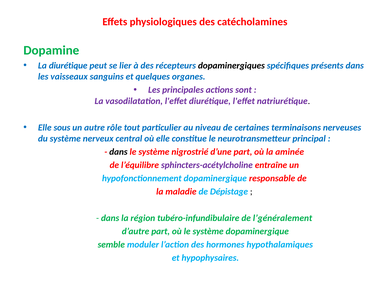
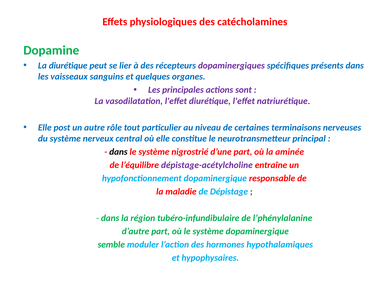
dopaminergiques colour: black -> purple
sous: sous -> post
sphincters-acétylcholine: sphincters-acétylcholine -> dépistage-acétylcholine
l’généralement: l’généralement -> l’phénylalanine
